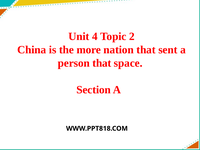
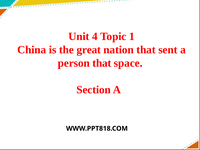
2: 2 -> 1
more: more -> great
